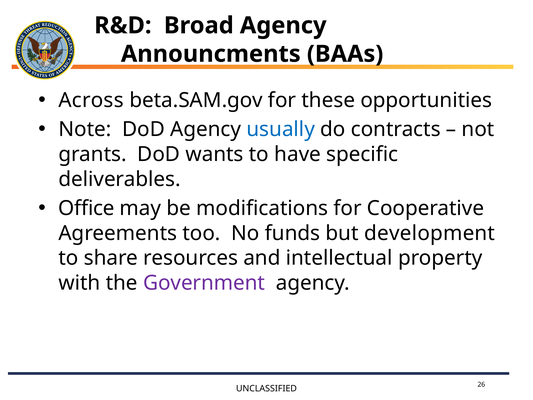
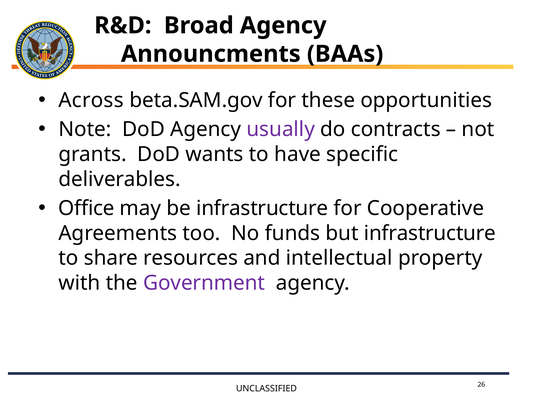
usually colour: blue -> purple
be modifications: modifications -> infrastructure
but development: development -> infrastructure
